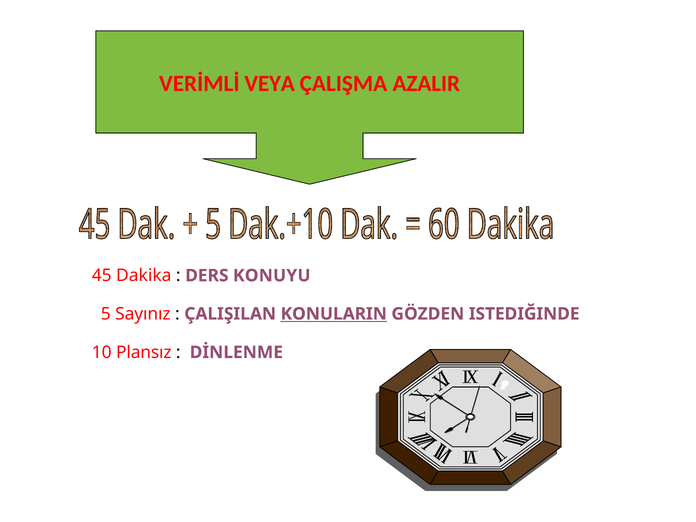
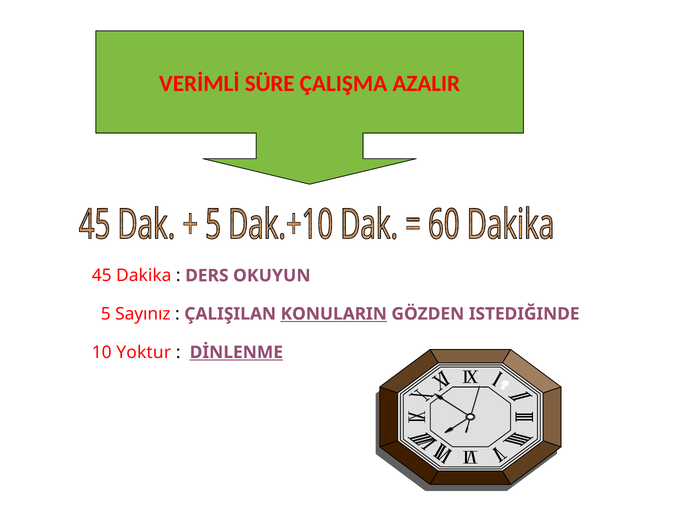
VEYA: VEYA -> SÜRE
KONUYU: KONUYU -> OKUYUN
Plansız: Plansız -> Yoktur
DİNLENME underline: none -> present
